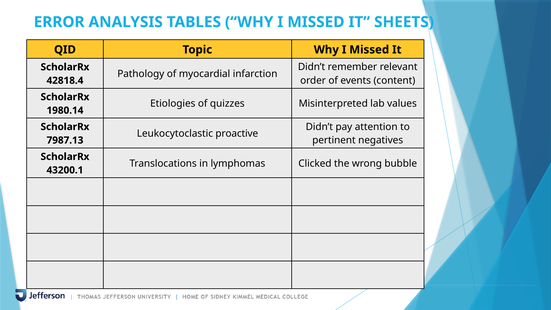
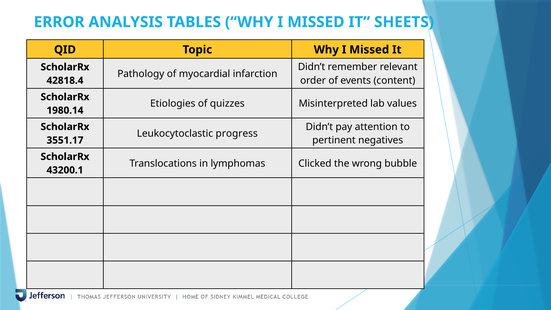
proactive: proactive -> progress
7987.13: 7987.13 -> 3551.17
